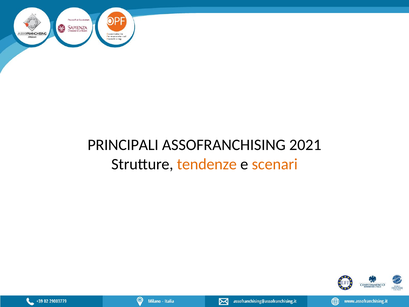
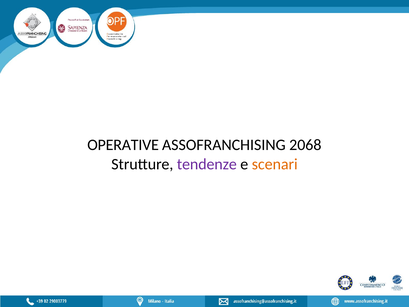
PRINCIPALI: PRINCIPALI -> OPERATIVE
2021: 2021 -> 2068
tendenze colour: orange -> purple
